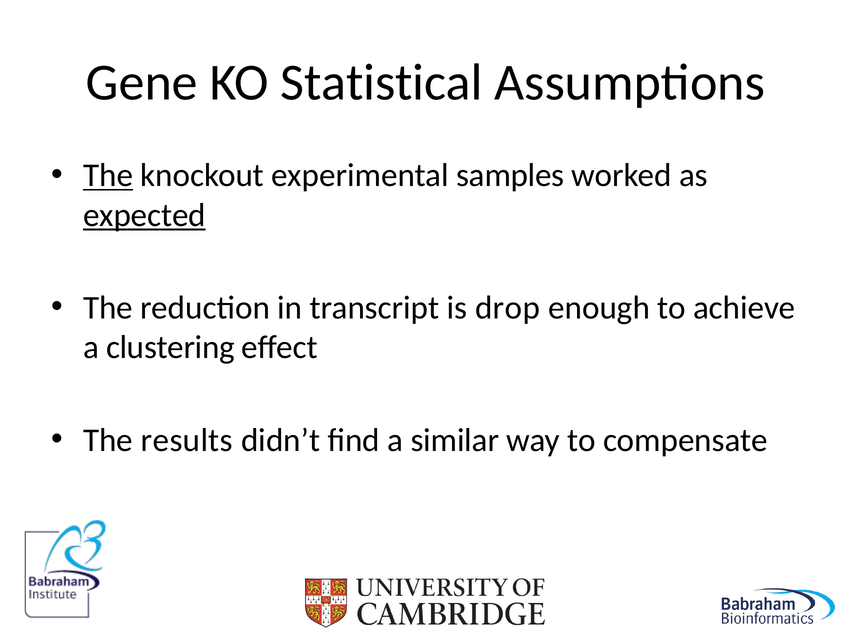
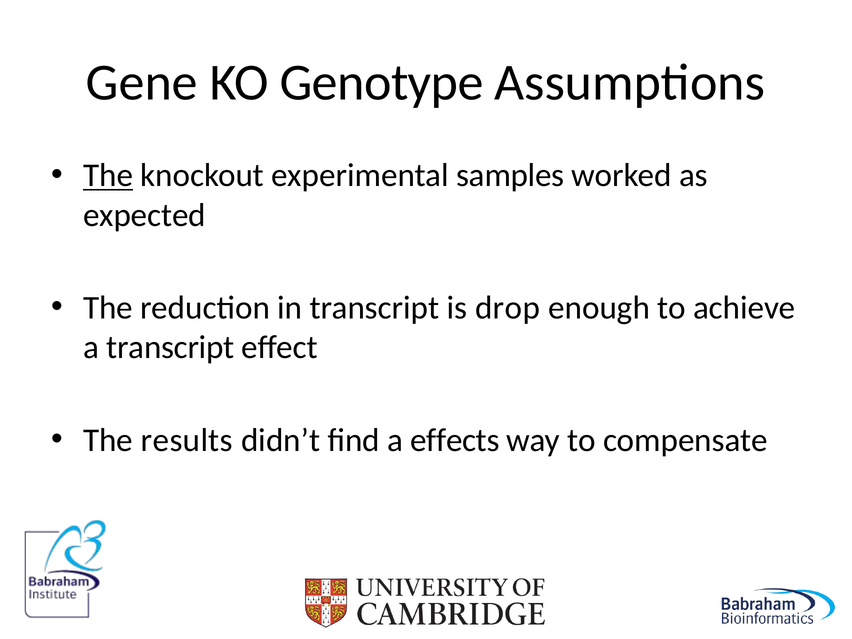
Statistical: Statistical -> Genotype
expected underline: present -> none
a clustering: clustering -> transcript
similar: similar -> effects
